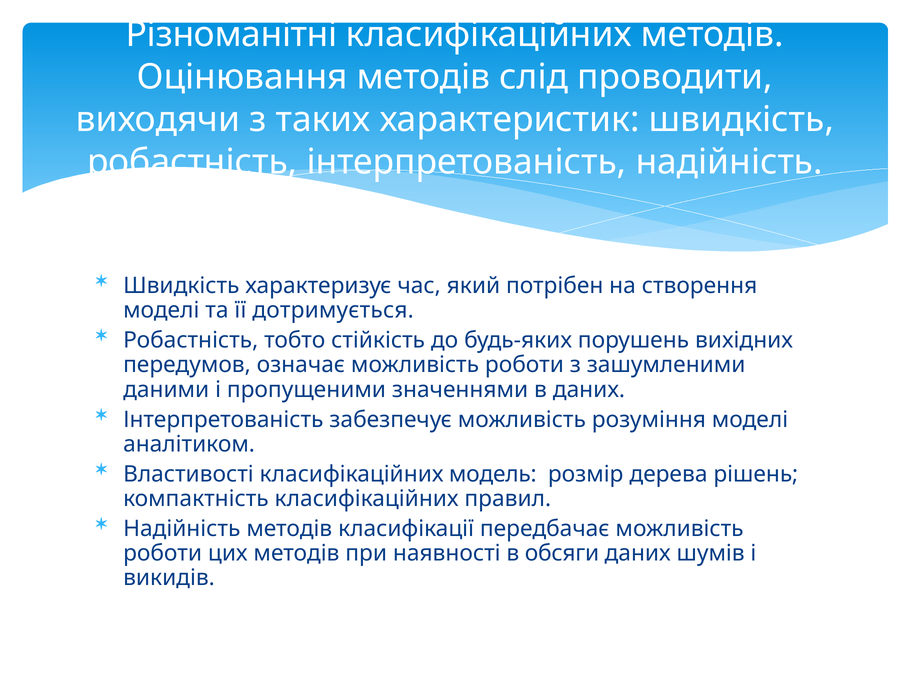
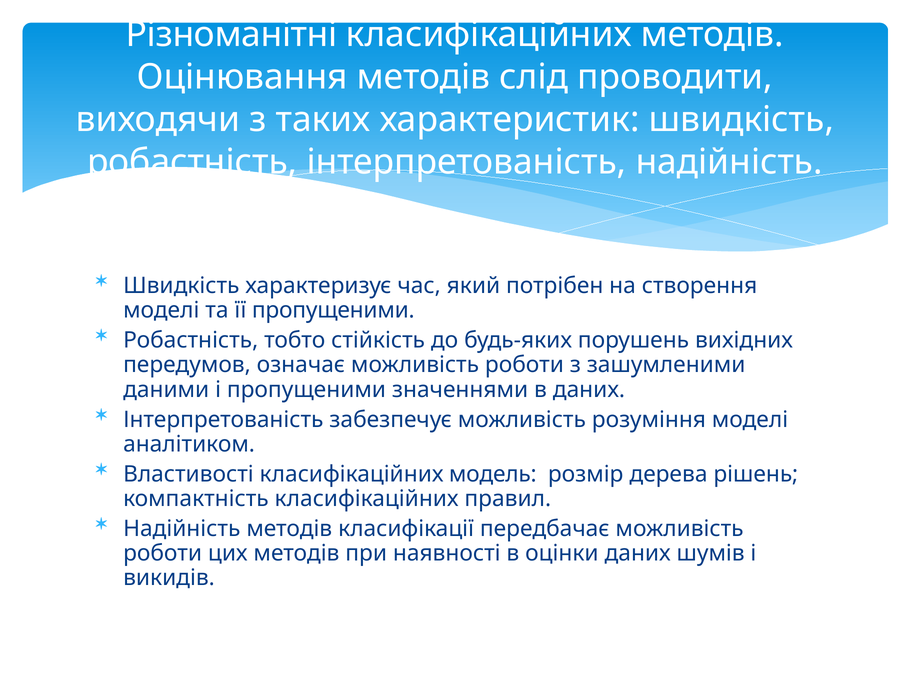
її дотримується: дотримується -> пропущеними
обсяги: обсяги -> оцінки
